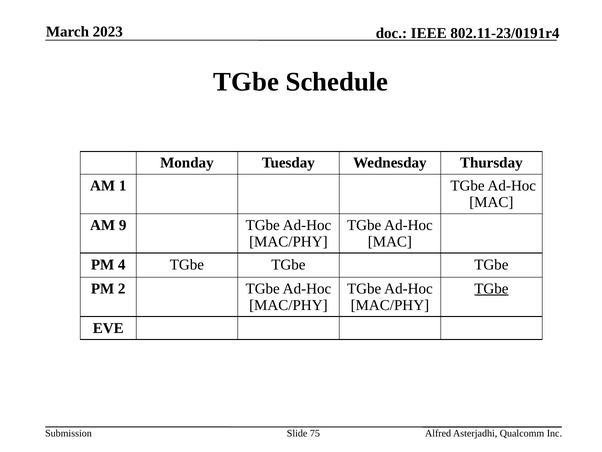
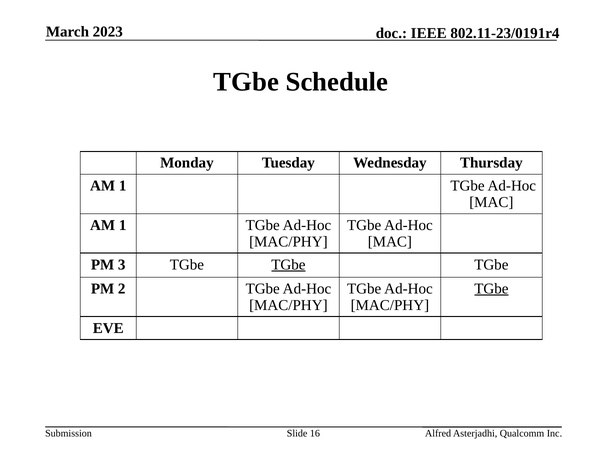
9 at (123, 225): 9 -> 1
4: 4 -> 3
TGbe at (288, 264) underline: none -> present
75: 75 -> 16
